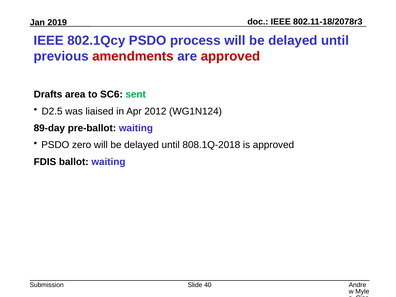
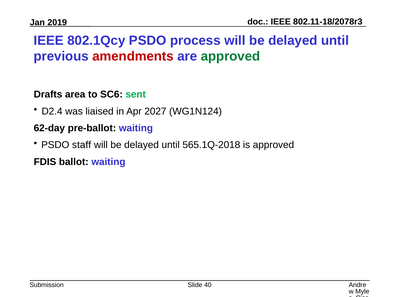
approved at (231, 56) colour: red -> green
D2.5: D2.5 -> D2.4
2012: 2012 -> 2027
89-day: 89-day -> 62-day
zero: zero -> staff
808.1Q-2018: 808.1Q-2018 -> 565.1Q-2018
